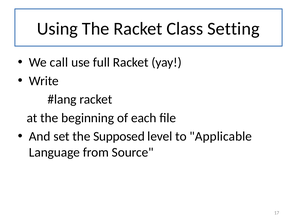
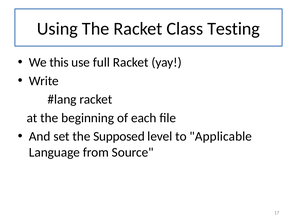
Setting: Setting -> Testing
call: call -> this
